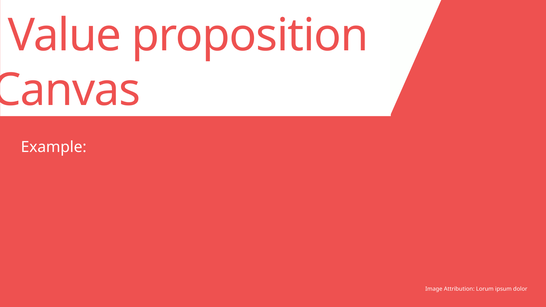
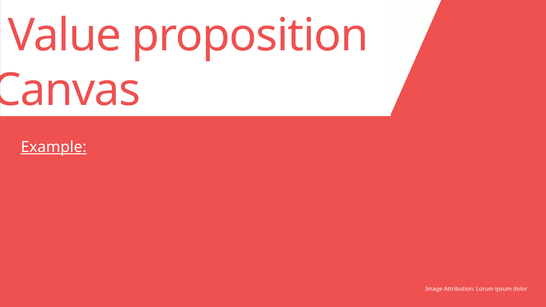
Example underline: none -> present
